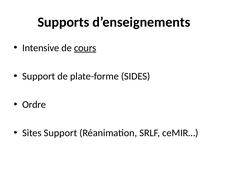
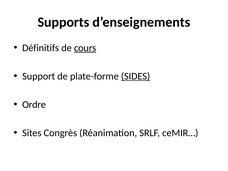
Intensive: Intensive -> Définitifs
SIDES underline: none -> present
Sites Support: Support -> Congrès
